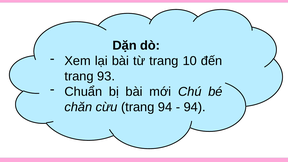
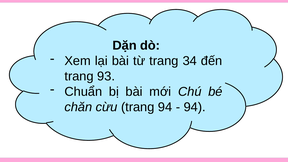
10: 10 -> 34
